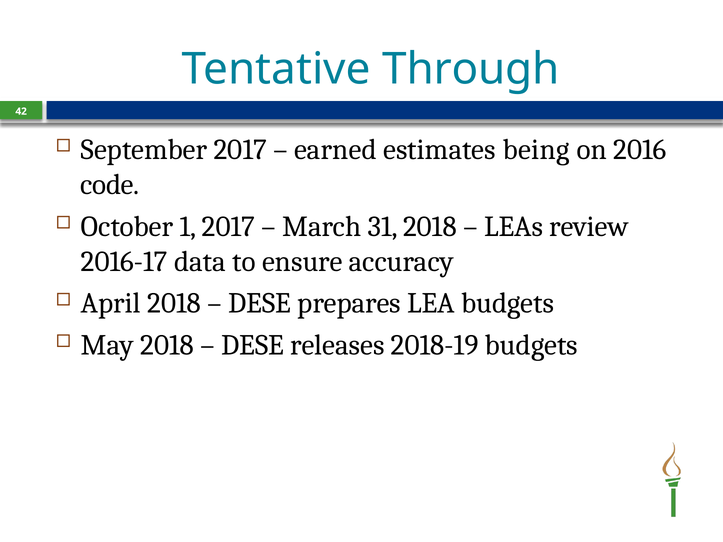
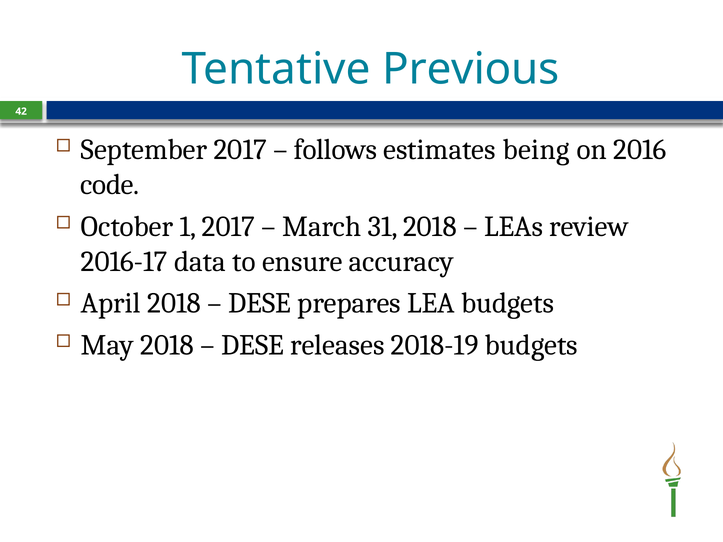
Through: Through -> Previous
earned: earned -> follows
